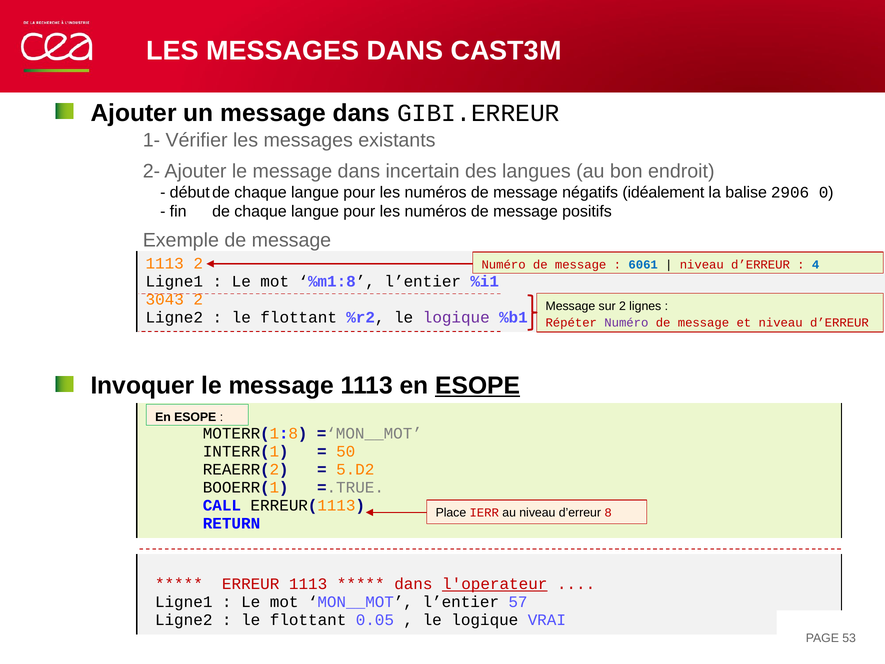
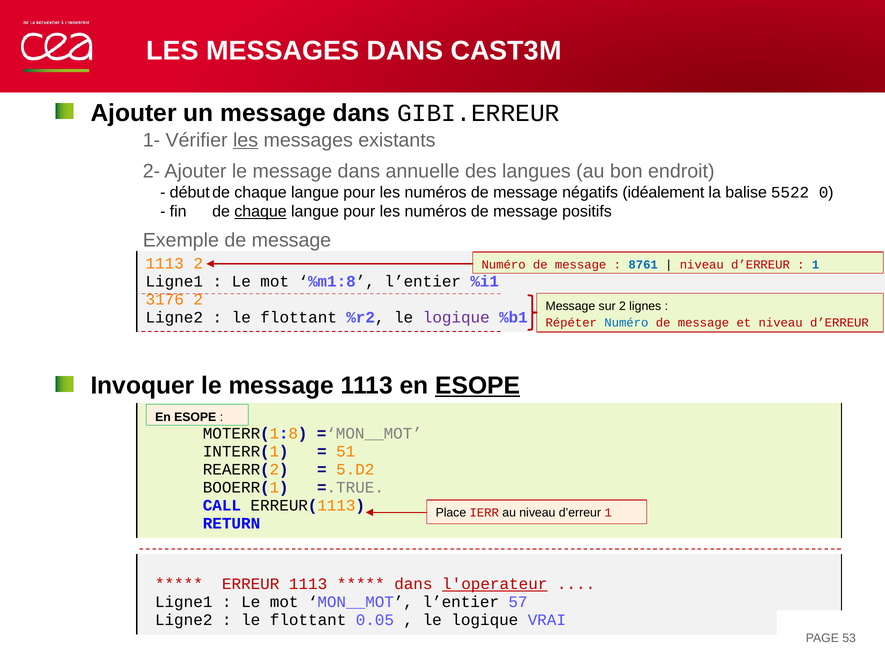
les at (246, 140) underline: none -> present
incertain: incertain -> annuelle
2906: 2906 -> 5522
chaque at (261, 211) underline: none -> present
6061: 6061 -> 8761
4 at (816, 265): 4 -> 1
3043: 3043 -> 3176
Numéro at (626, 323) colour: purple -> blue
50: 50 -> 51
d’erreur 8: 8 -> 1
